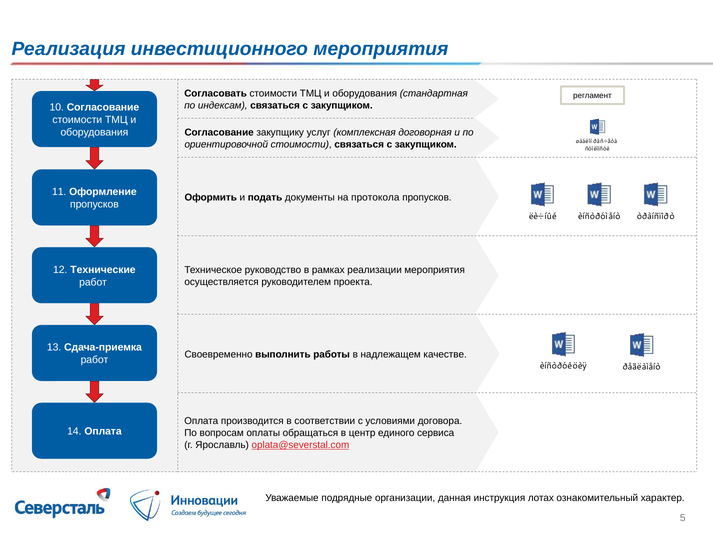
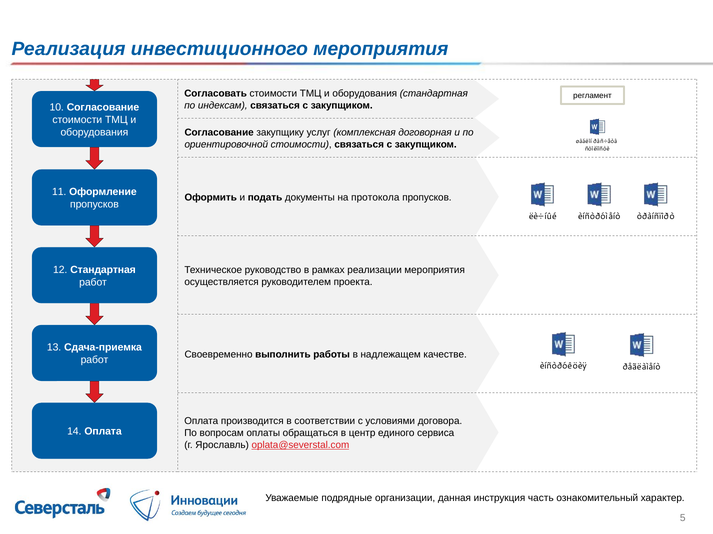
12 Технические: Технические -> Стандартная
лотах: лотах -> часть
